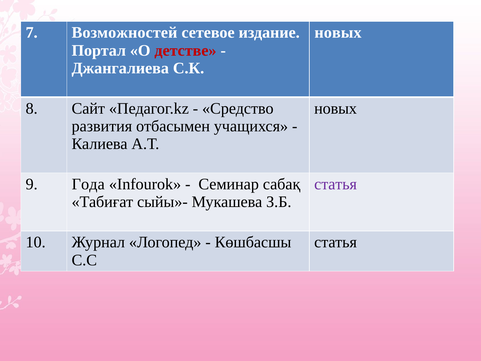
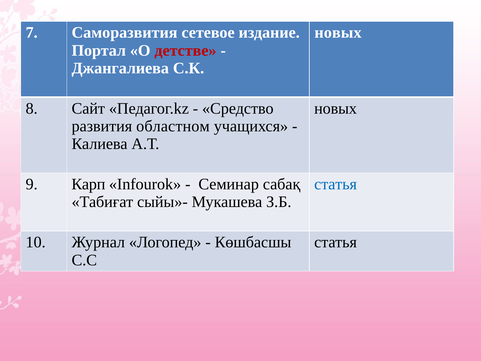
Возможностей: Возможностей -> Саморазвития
отбасымен: отбасымен -> областном
Года: Года -> Карп
статья at (336, 184) colour: purple -> blue
